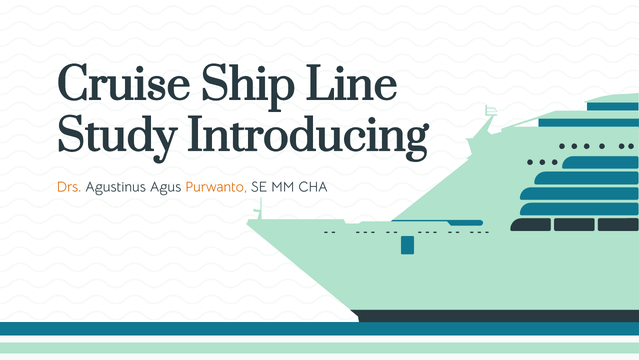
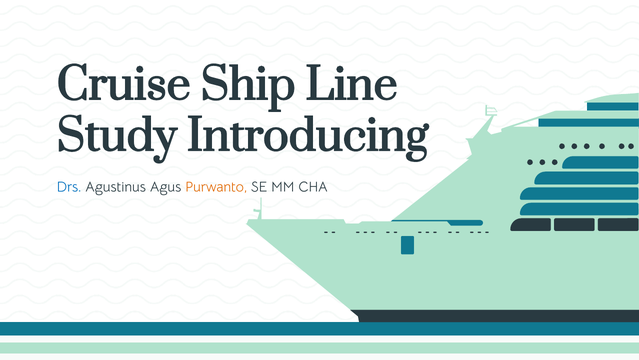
Drs colour: orange -> blue
